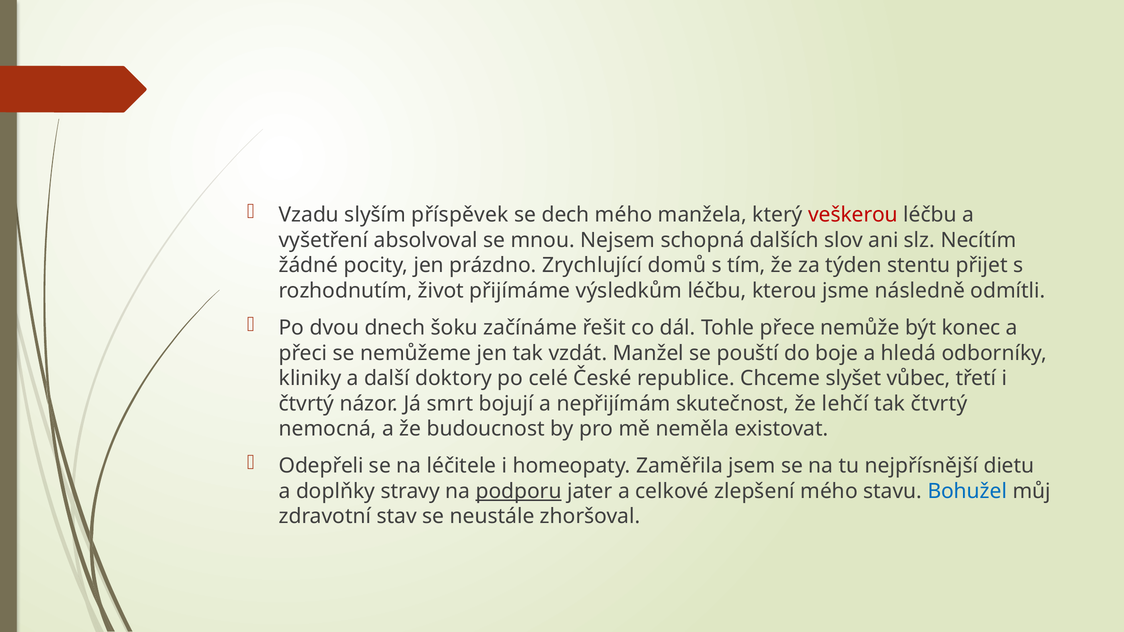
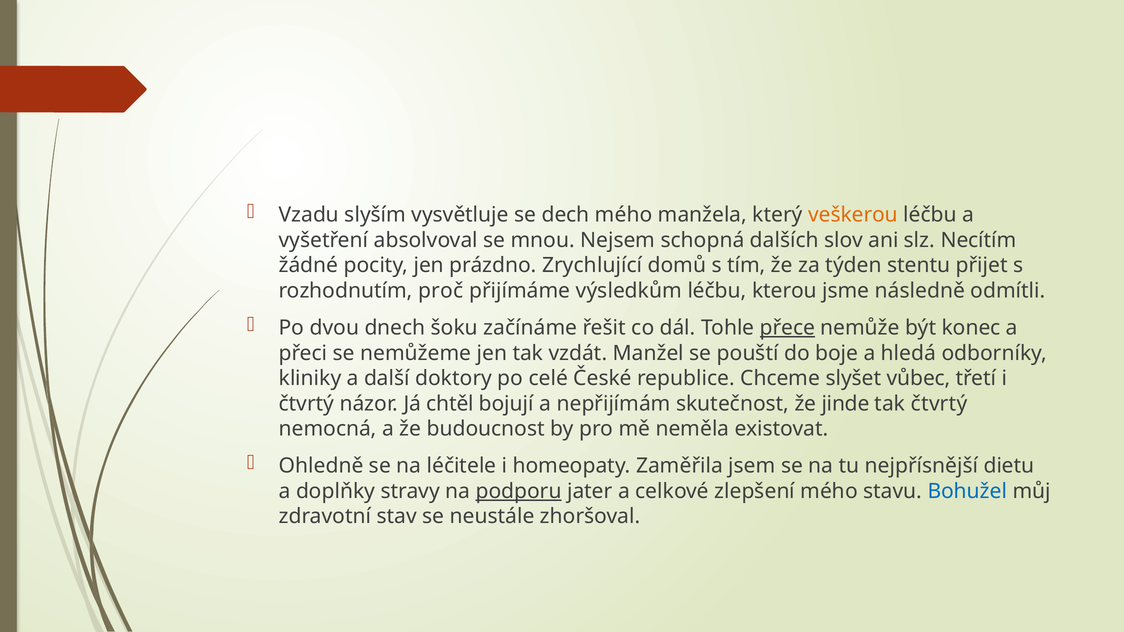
příspěvek: příspěvek -> vysvětluje
veškerou colour: red -> orange
život: život -> proč
přece underline: none -> present
smrt: smrt -> chtěl
lehčí: lehčí -> jinde
Odepřeli: Odepřeli -> Ohledně
